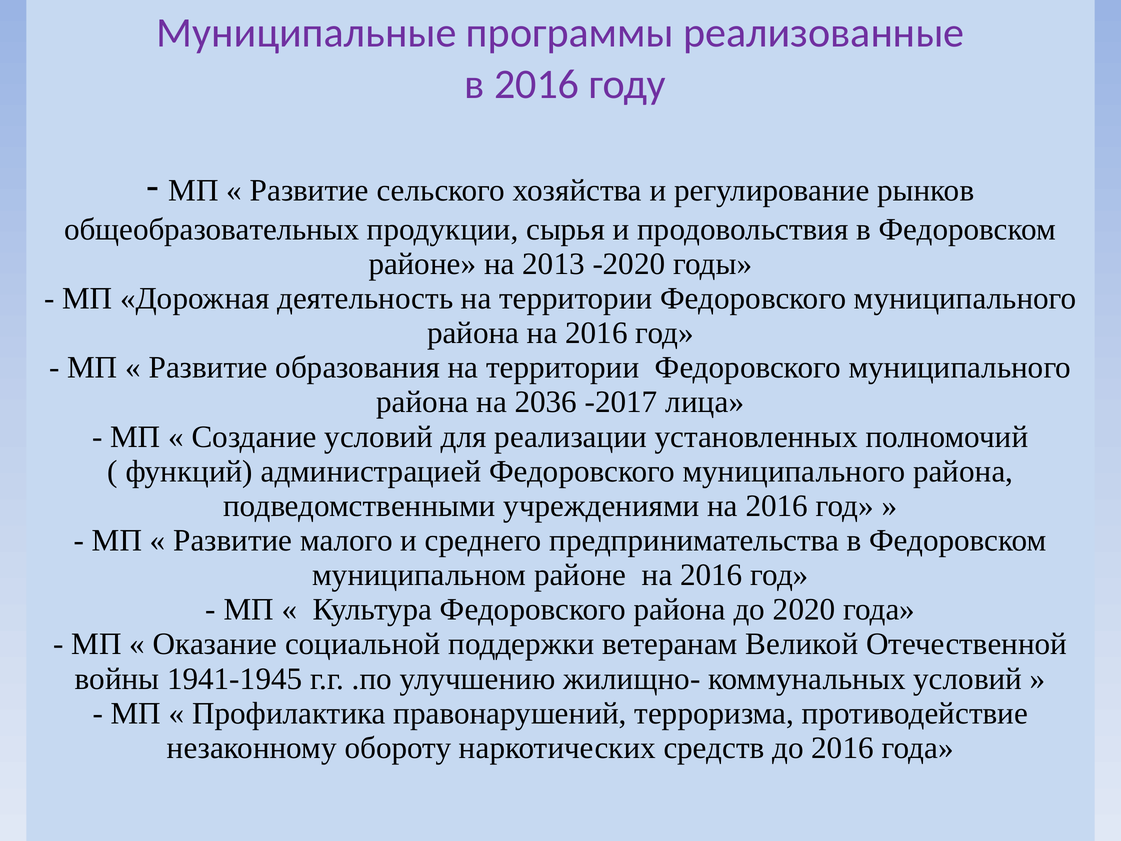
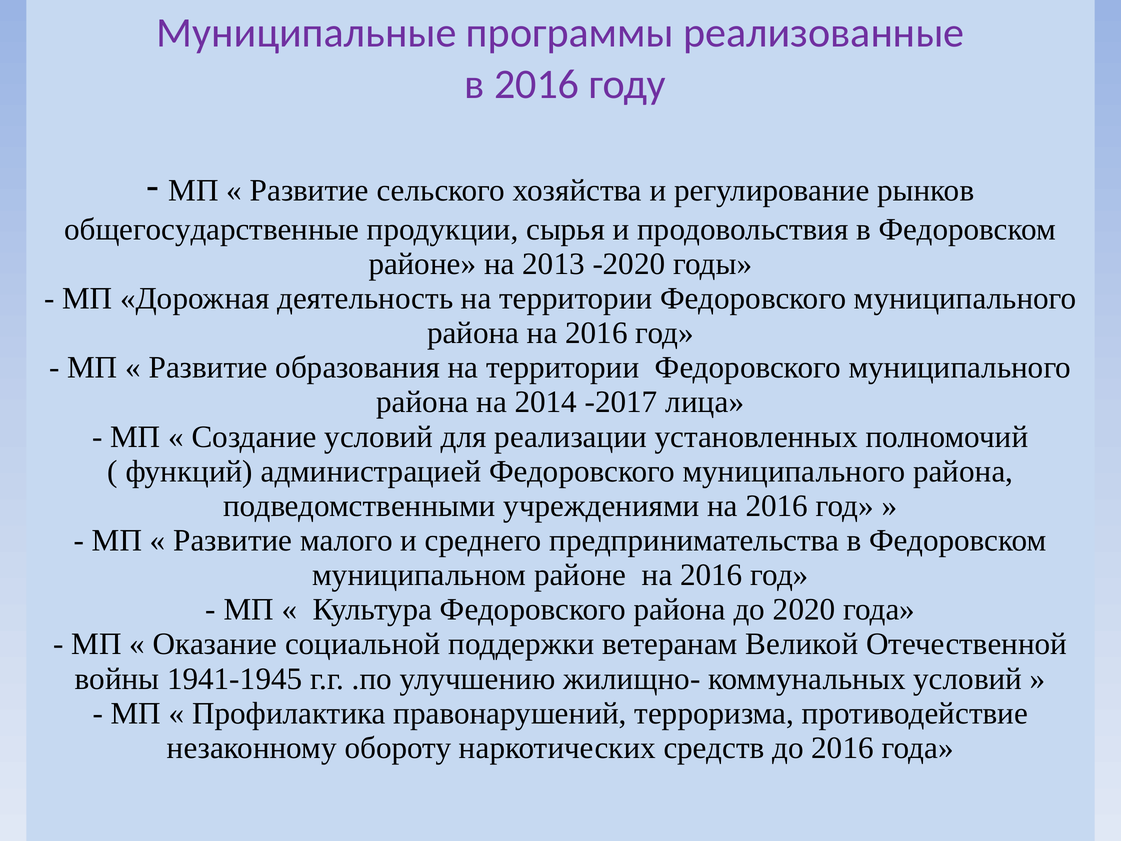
общеобразовательных: общеобразовательных -> общегосударственные
2036: 2036 -> 2014
